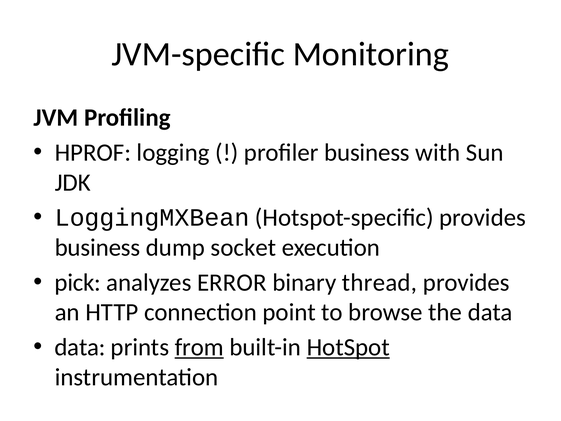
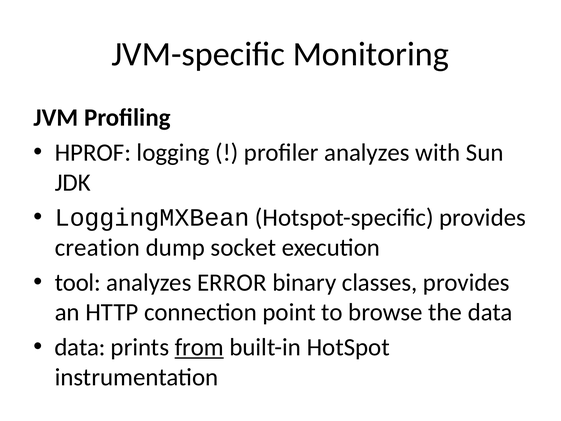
profiler business: business -> analyzes
business at (97, 247): business -> creation
pick: pick -> tool
thread: thread -> classes
HotSpot underline: present -> none
